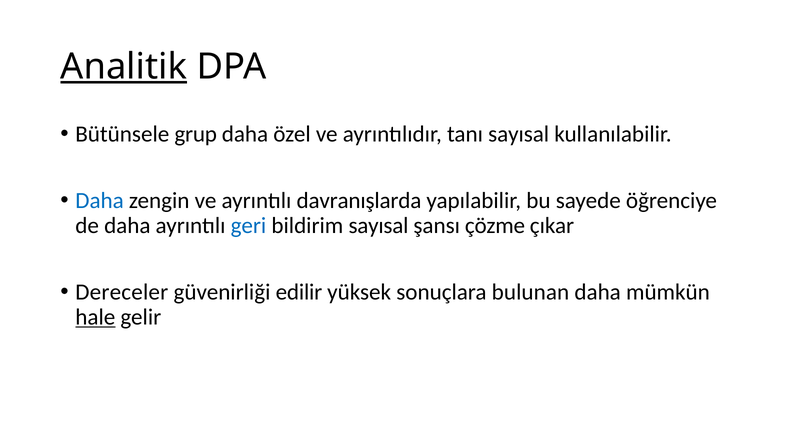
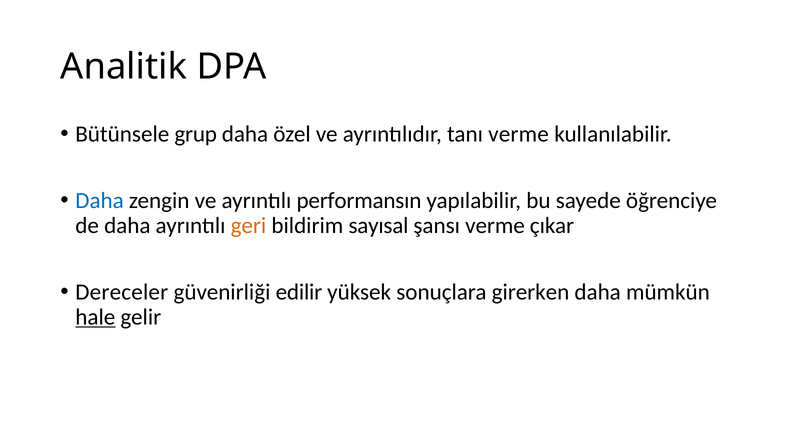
Analitik underline: present -> none
tanı sayısal: sayısal -> verme
davranışlarda: davranışlarda -> performansın
geri colour: blue -> orange
şansı çözme: çözme -> verme
bulunan: bulunan -> girerken
